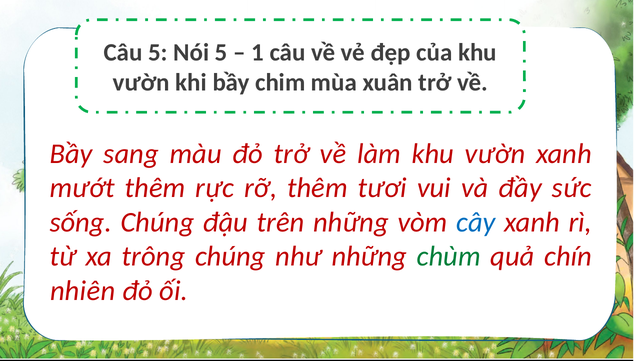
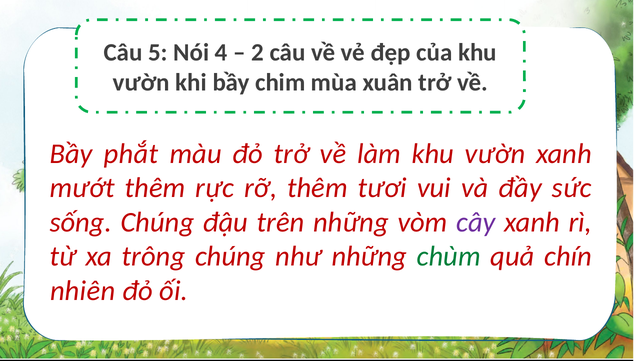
Nói 5: 5 -> 4
1: 1 -> 2
sang: sang -> phắt
cây colour: blue -> purple
